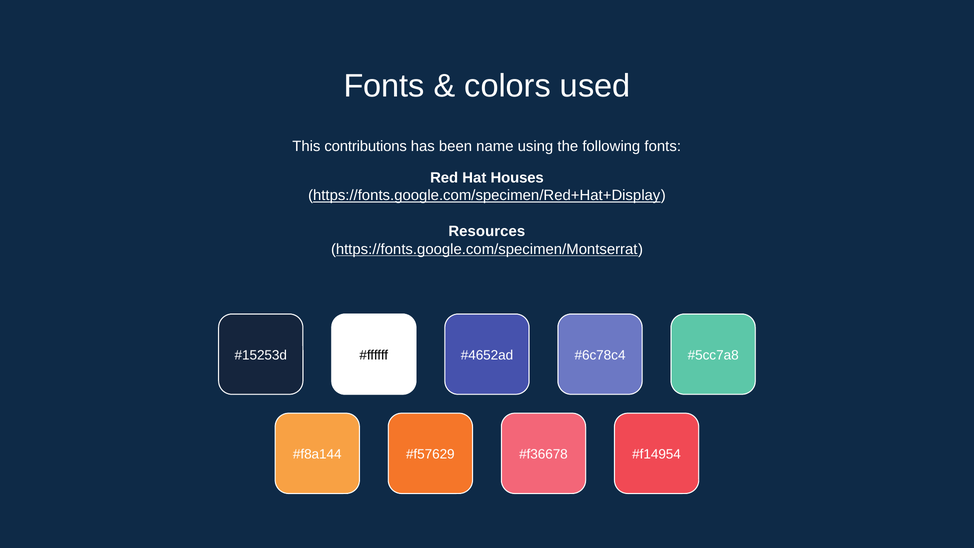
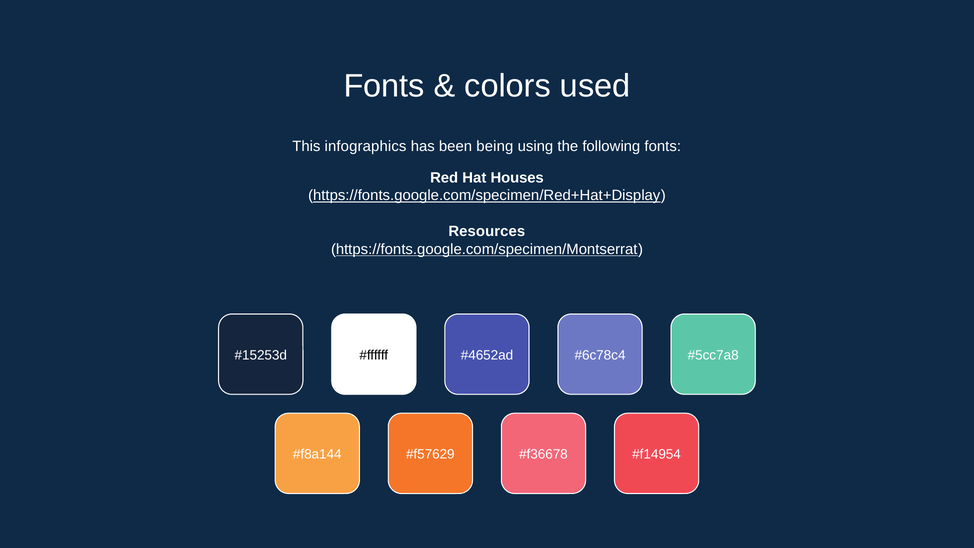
contributions: contributions -> infographics
name: name -> being
